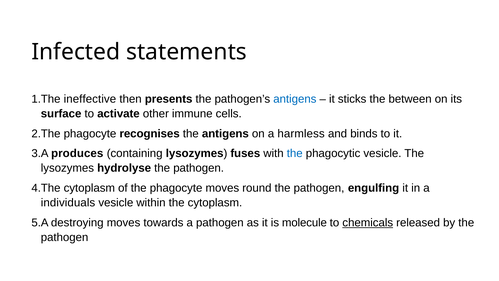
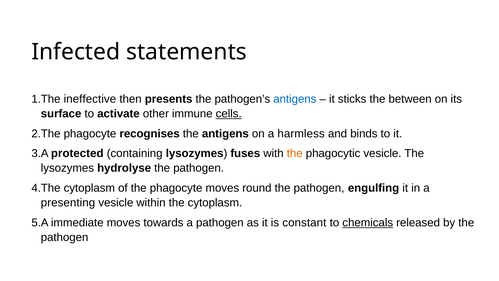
cells underline: none -> present
produces: produces -> protected
the at (295, 153) colour: blue -> orange
individuals: individuals -> presenting
destroying: destroying -> immediate
molecule: molecule -> constant
